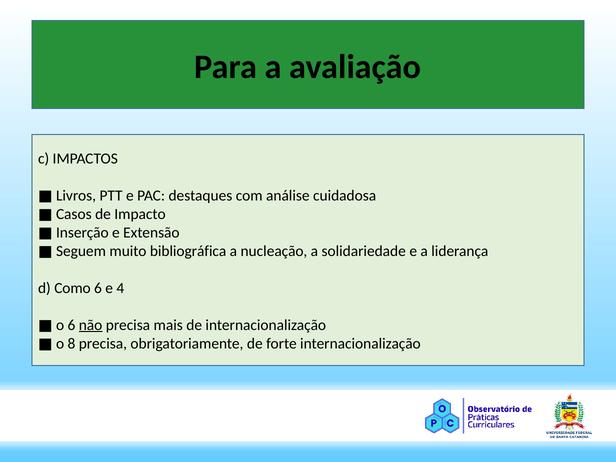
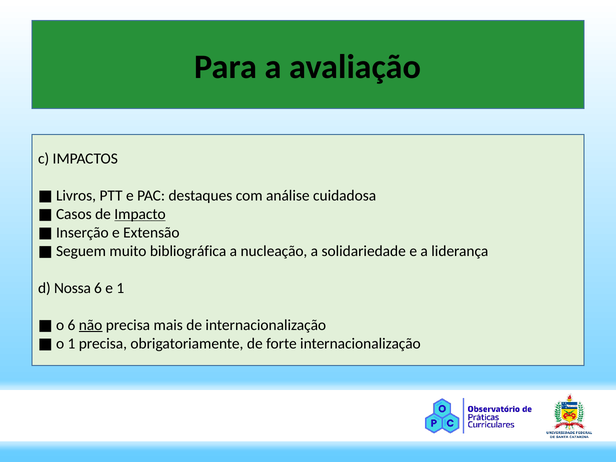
Impacto underline: none -> present
Como: Como -> Nossa
e 4: 4 -> 1
8 at (71, 343): 8 -> 1
